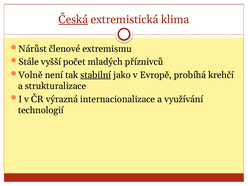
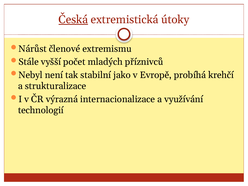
klima: klima -> útoky
Volně: Volně -> Nebyl
stabilní underline: present -> none
